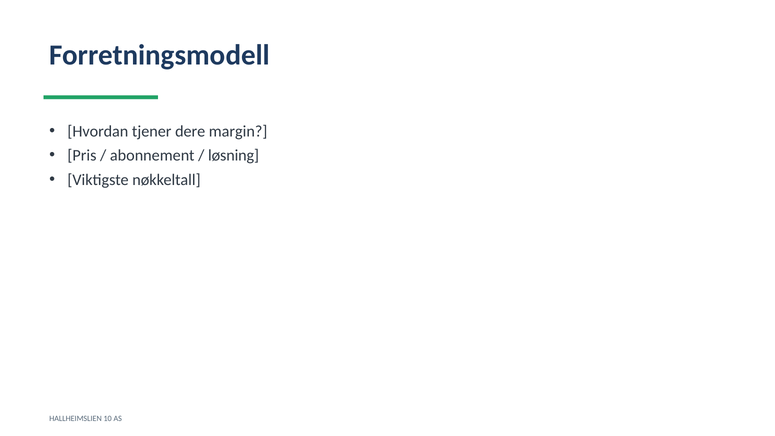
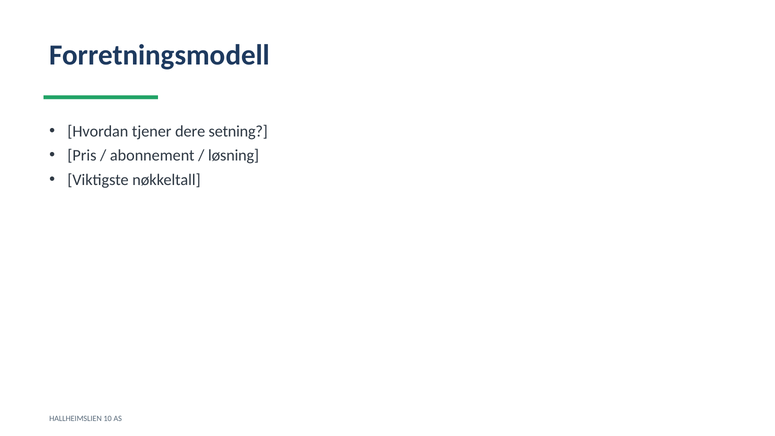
margin: margin -> setning
